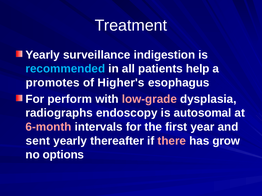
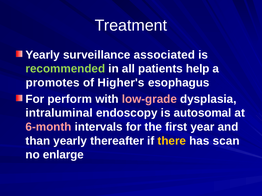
indigestion: indigestion -> associated
recommended colour: light blue -> light green
radiographs: radiographs -> intraluminal
sent: sent -> than
there colour: pink -> yellow
grow: grow -> scan
options: options -> enlarge
